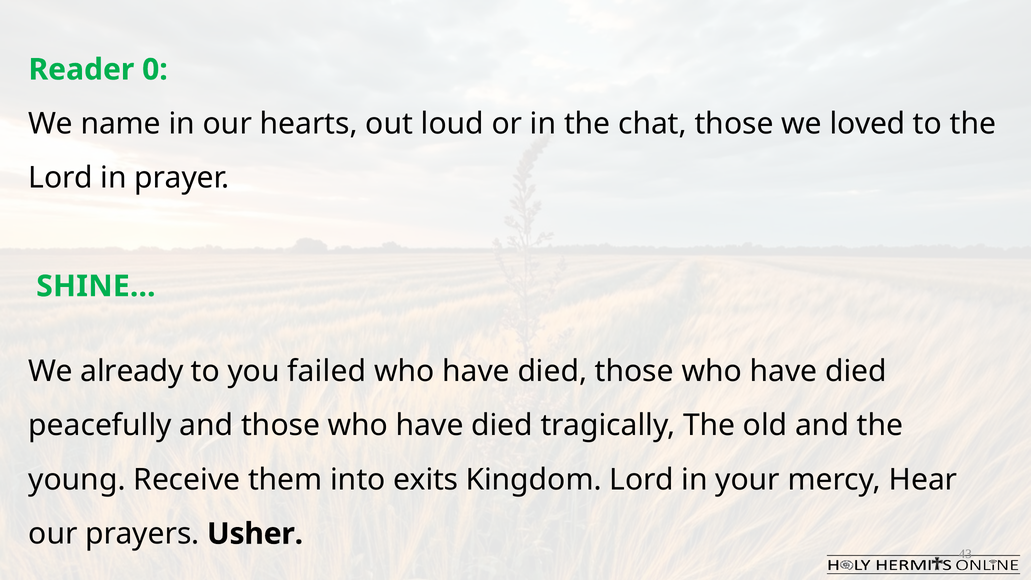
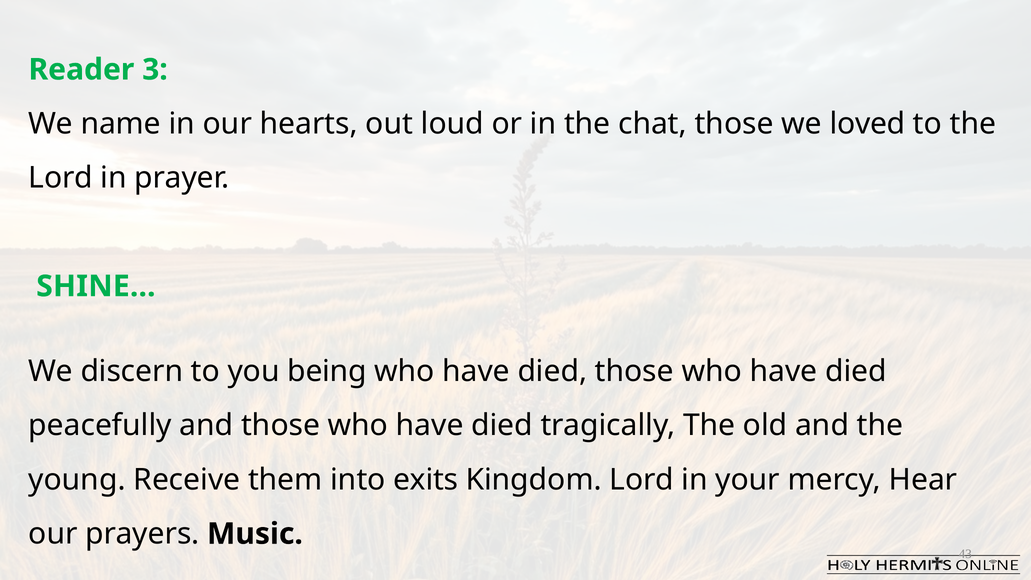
0: 0 -> 3
already: already -> discern
failed: failed -> being
Usher: Usher -> Music
